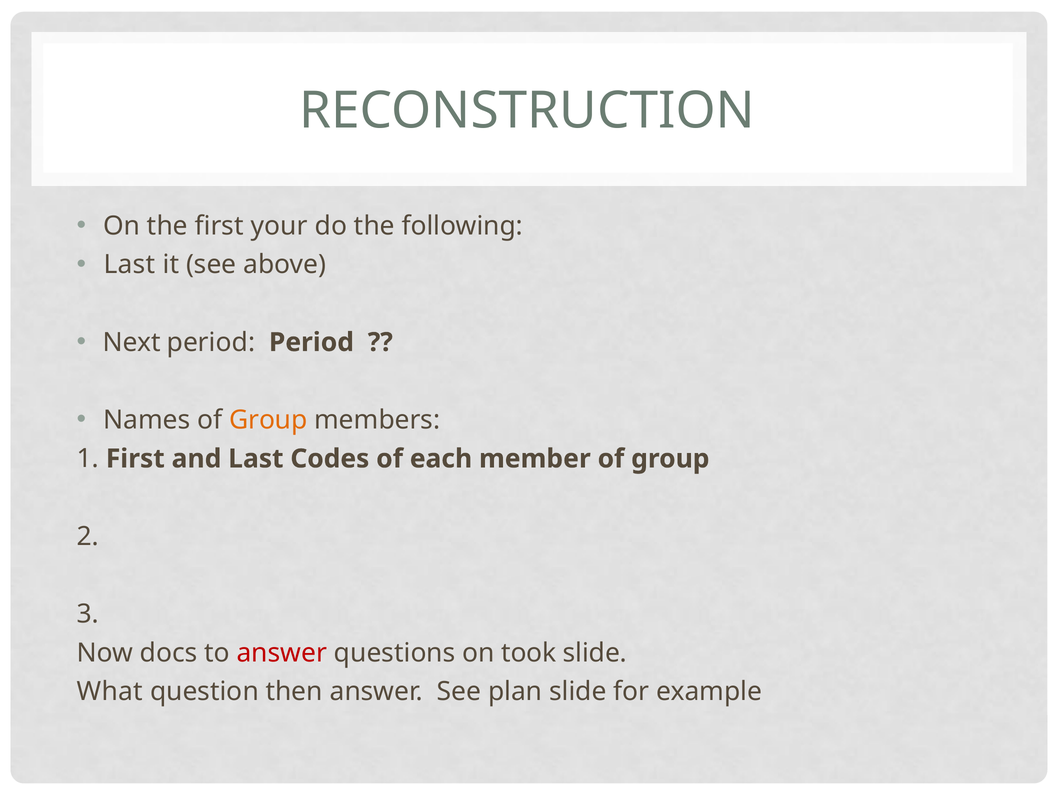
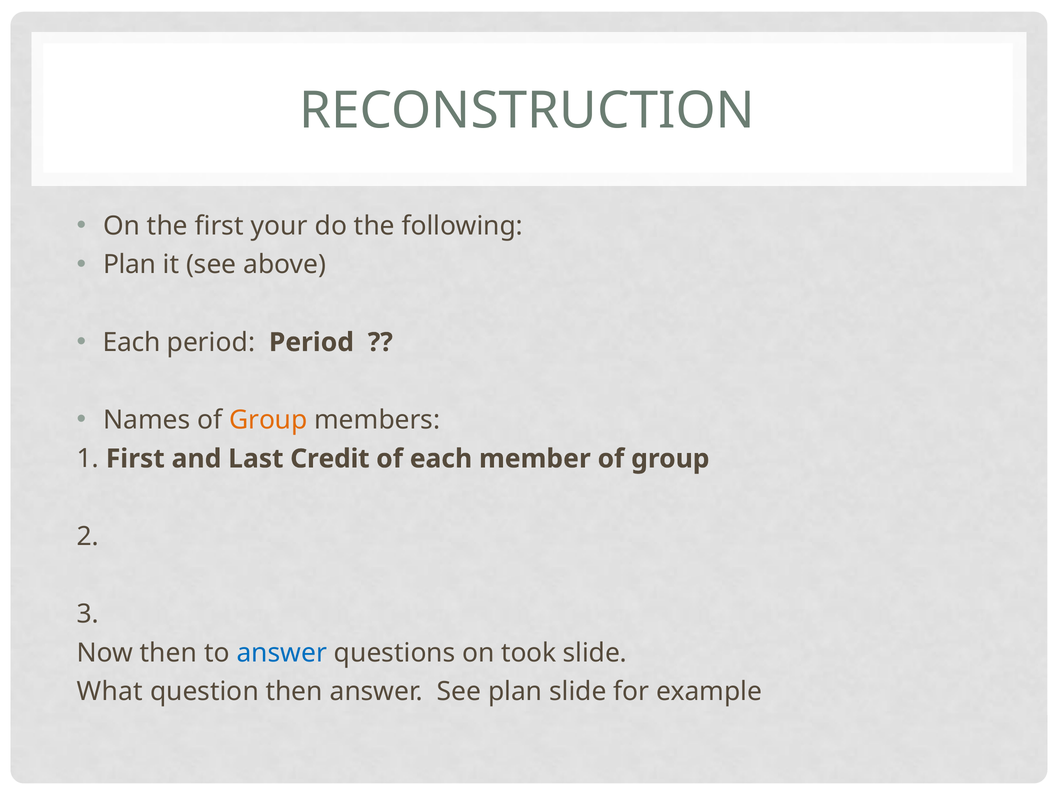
Last at (129, 265): Last -> Plan
Next at (132, 342): Next -> Each
Codes: Codes -> Credit
Now docs: docs -> then
answer at (282, 652) colour: red -> blue
